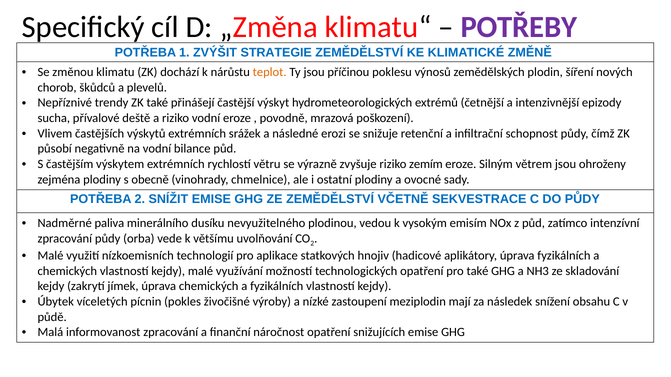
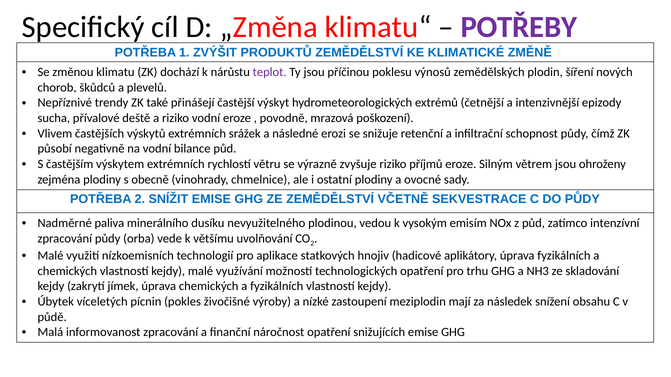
STRATEGIE: STRATEGIE -> PRODUKTŮ
teplot colour: orange -> purple
zemím: zemím -> příjmů
pro také: také -> trhu
